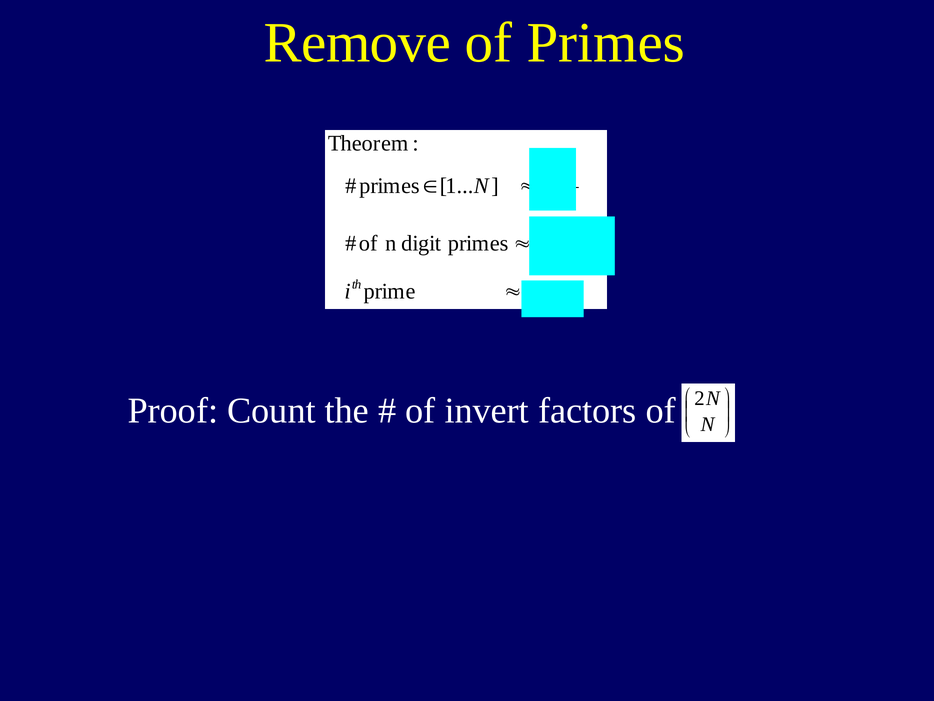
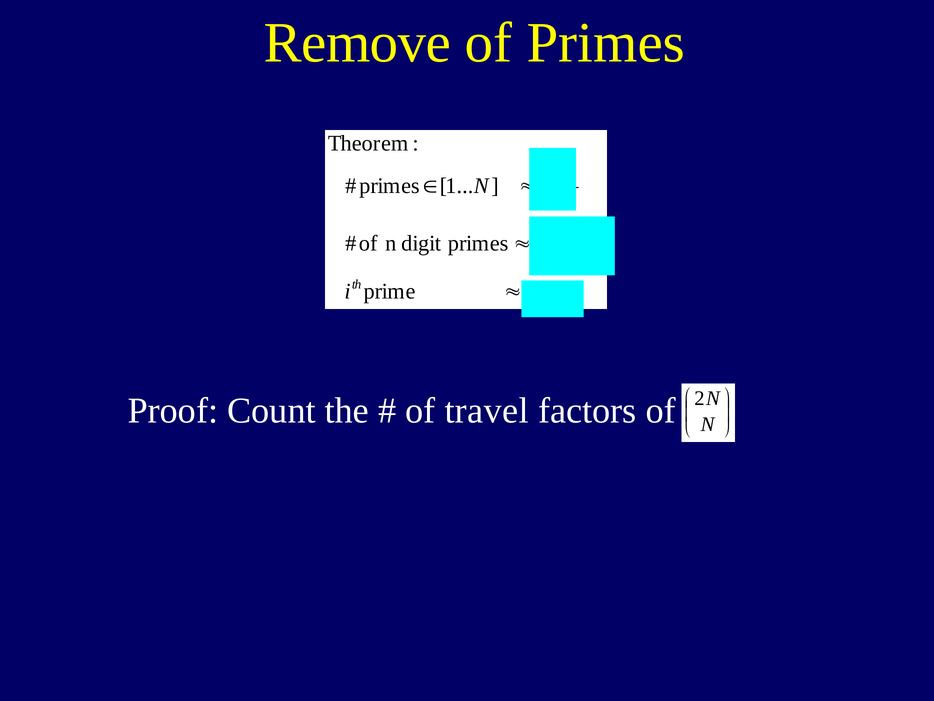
invert: invert -> travel
